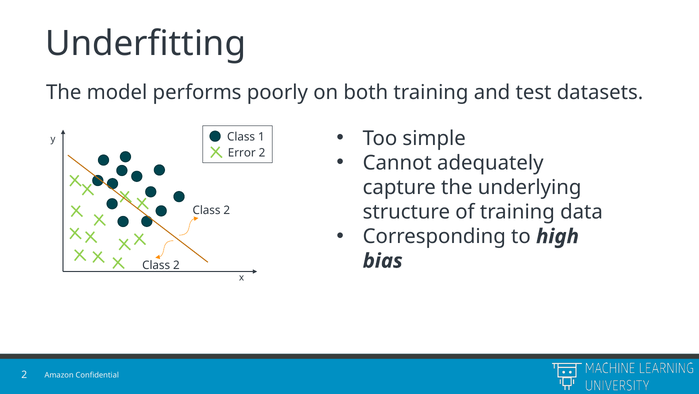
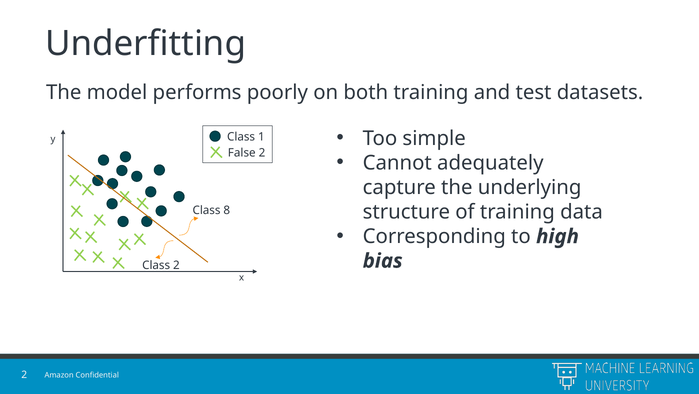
Error: Error -> False
2 at (227, 210): 2 -> 8
